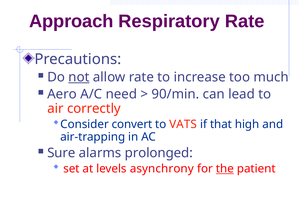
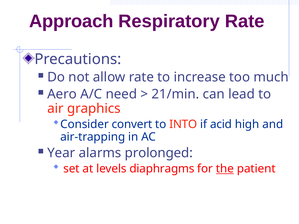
not underline: present -> none
90/min: 90/min -> 21/min
correctly: correctly -> graphics
VATS: VATS -> INTO
that: that -> acid
Sure: Sure -> Year
asynchrony: asynchrony -> diaphragms
